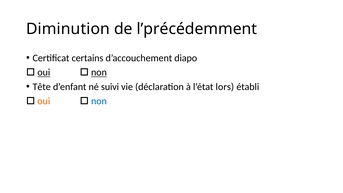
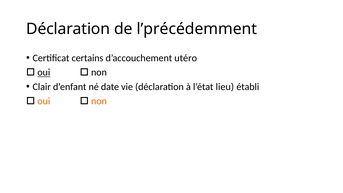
Diminution at (68, 29): Diminution -> Déclaration
diapo: diapo -> utéro
non at (99, 72) underline: present -> none
Tête: Tête -> Clair
suivi: suivi -> date
lors: lors -> lieu
non at (99, 101) colour: blue -> orange
